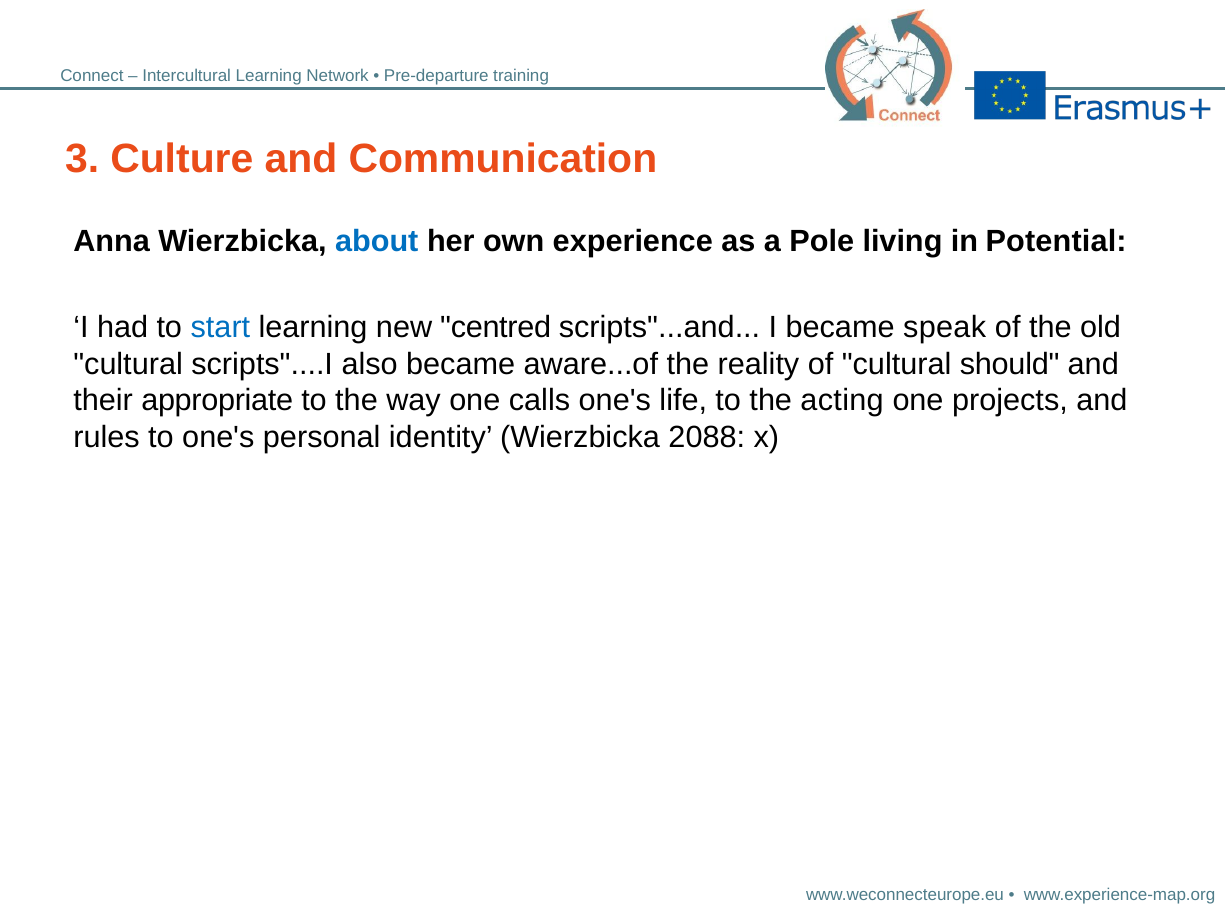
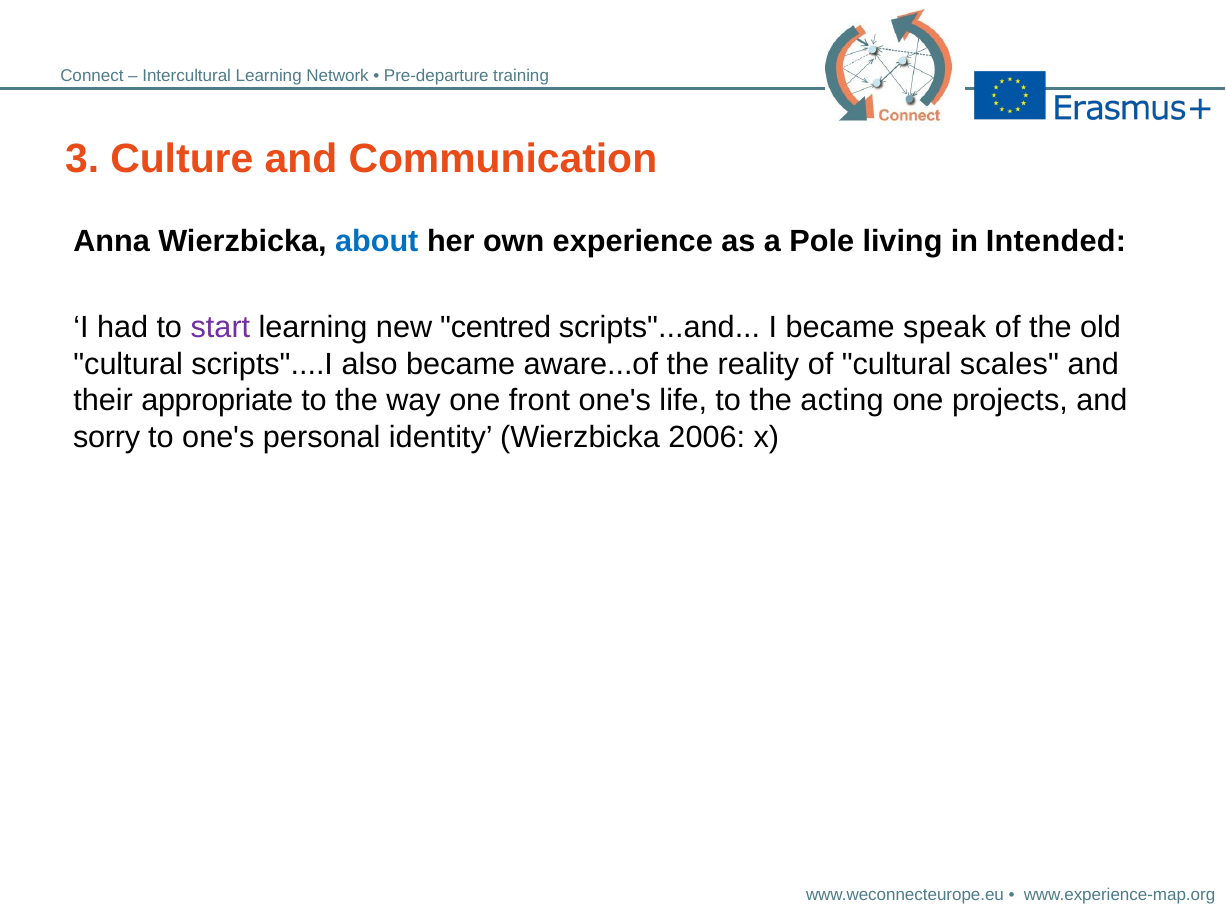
Potential: Potential -> Intended
start colour: blue -> purple
should: should -> scales
calls: calls -> front
rules: rules -> sorry
2088: 2088 -> 2006
